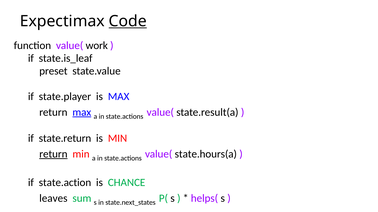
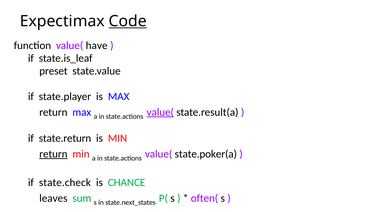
work: work -> have
max at (82, 112) underline: present -> none
value( at (160, 112) underline: none -> present
state.hours(a: state.hours(a -> state.poker(a
state.action: state.action -> state.check
helps(: helps( -> often(
